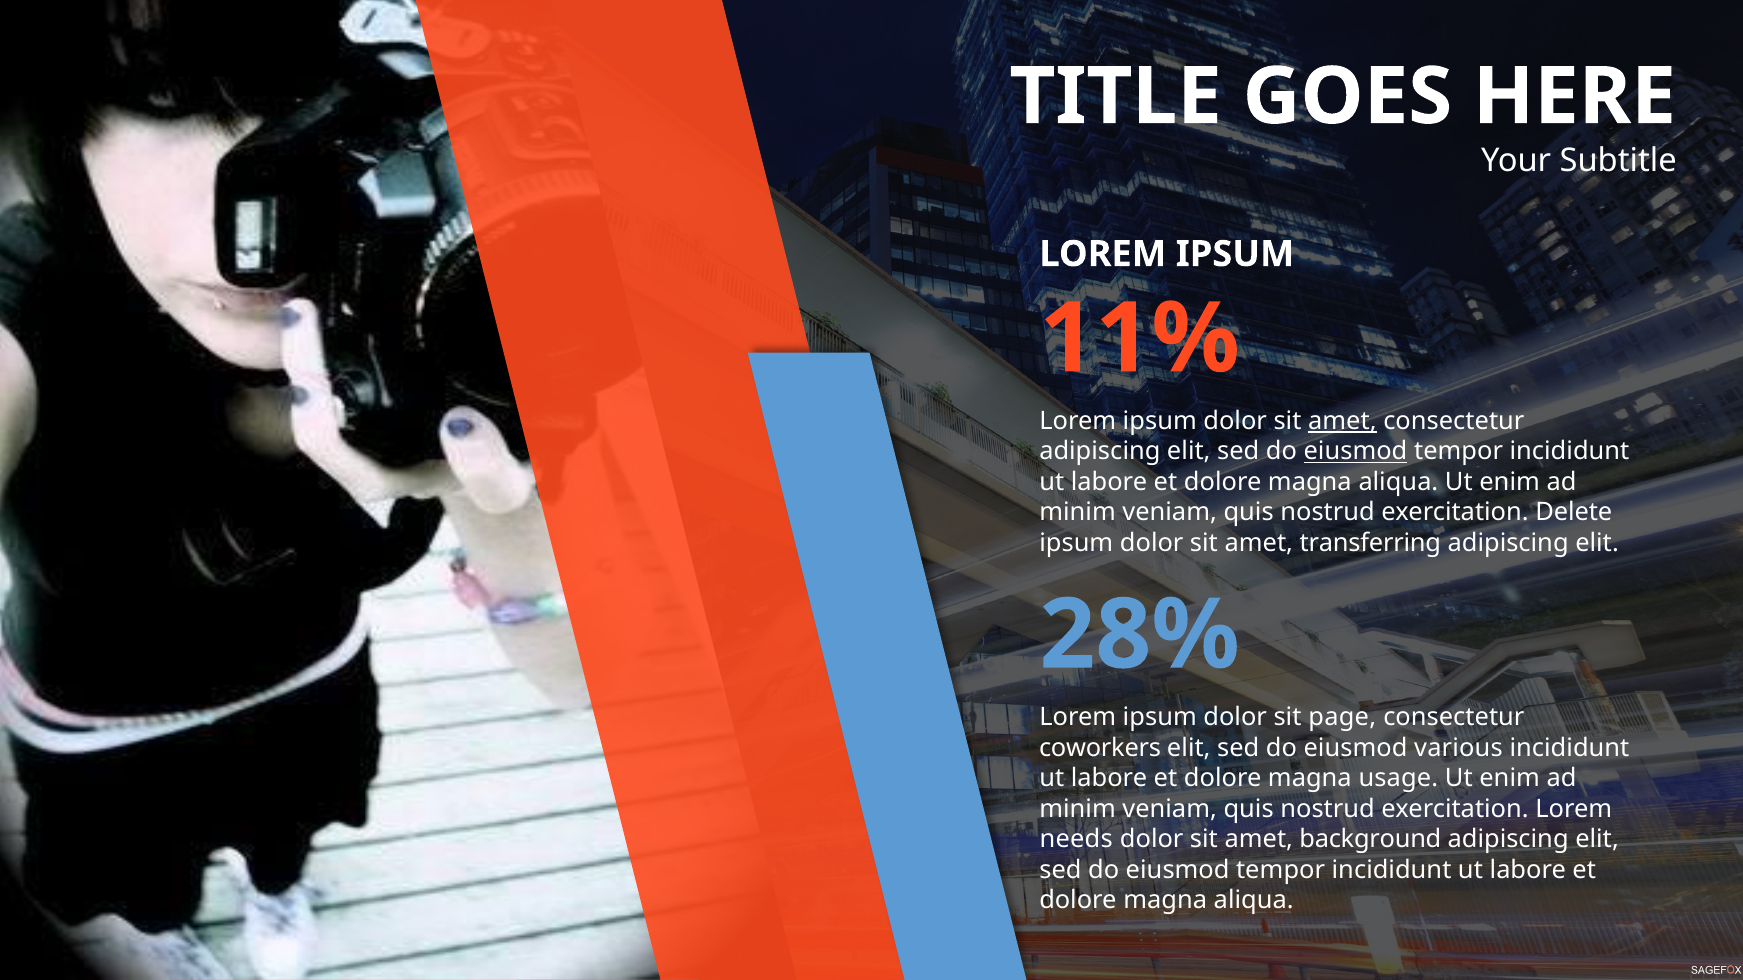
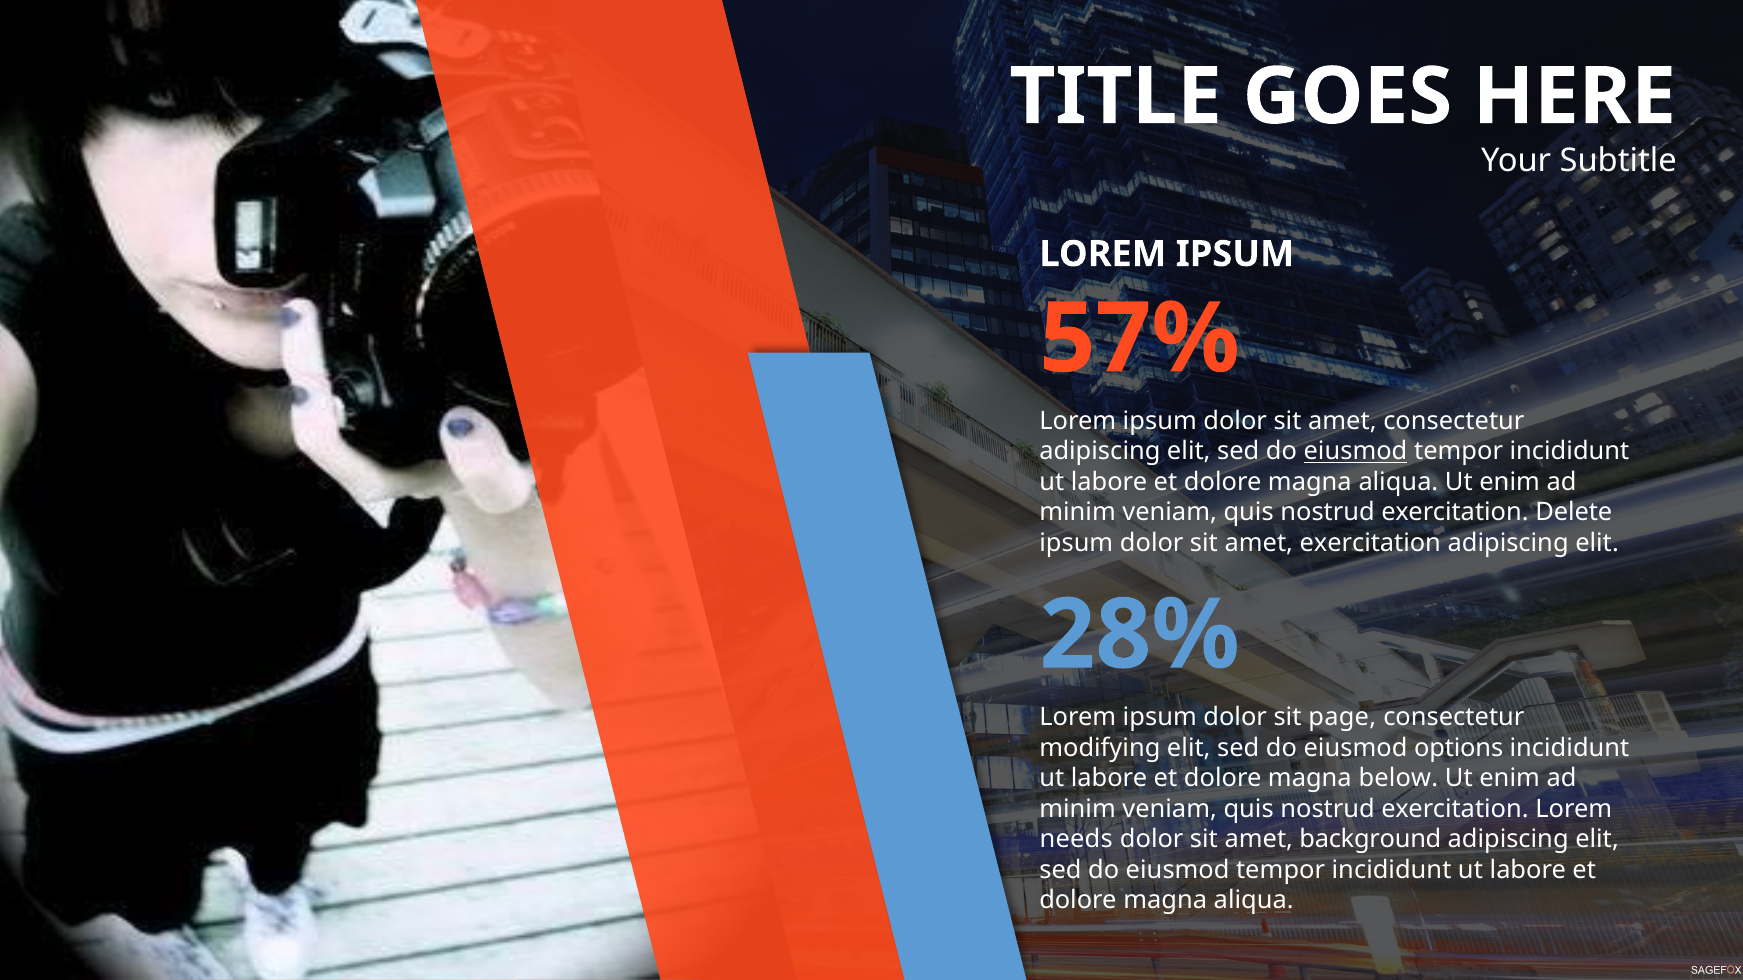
11%: 11% -> 57%
amet at (1342, 421) underline: present -> none
amet transferring: transferring -> exercitation
coworkers: coworkers -> modifying
various: various -> options
usage: usage -> below
